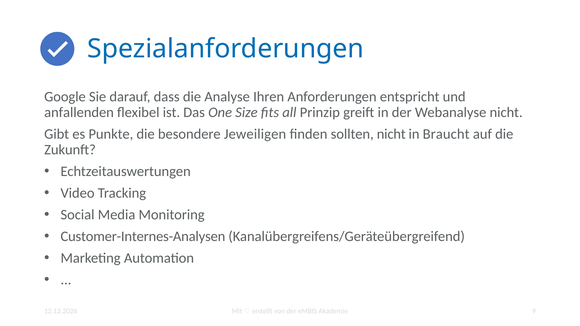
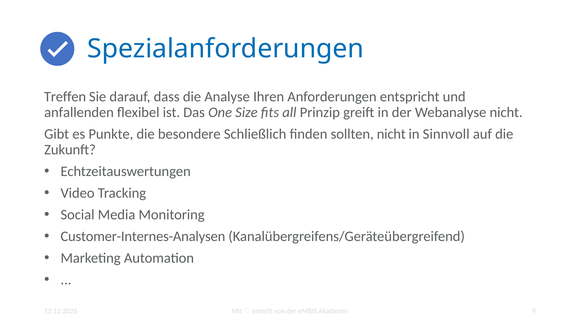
Google: Google -> Treffen
Jeweiligen: Jeweiligen -> Schließlich
Braucht: Braucht -> Sinnvoll
